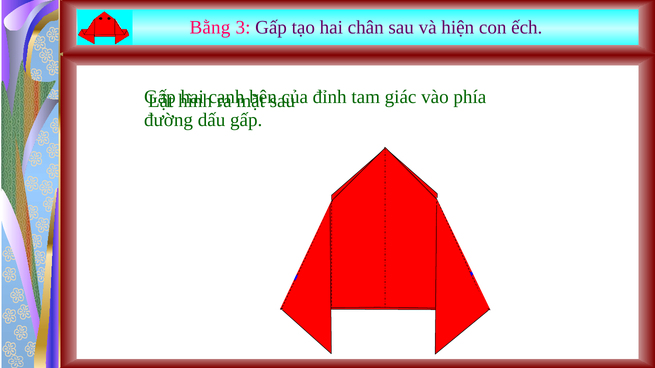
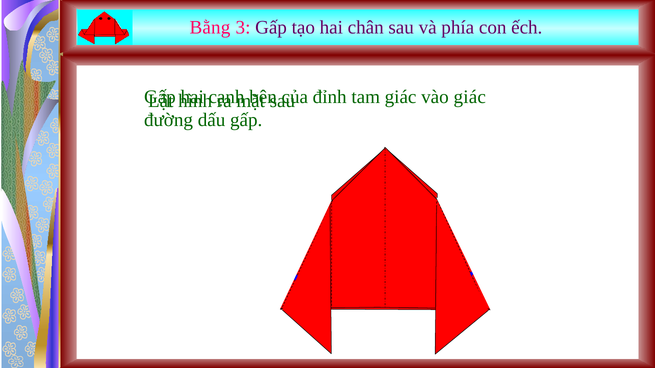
hiện: hiện -> phía
vào phía: phía -> giác
